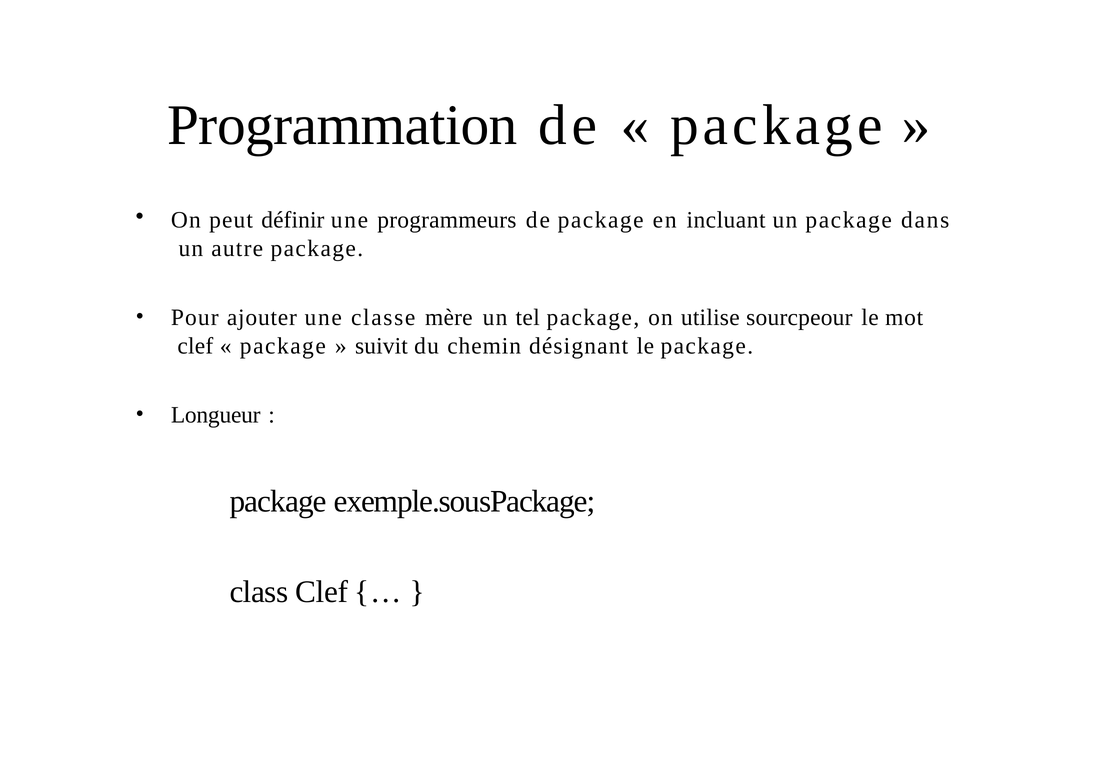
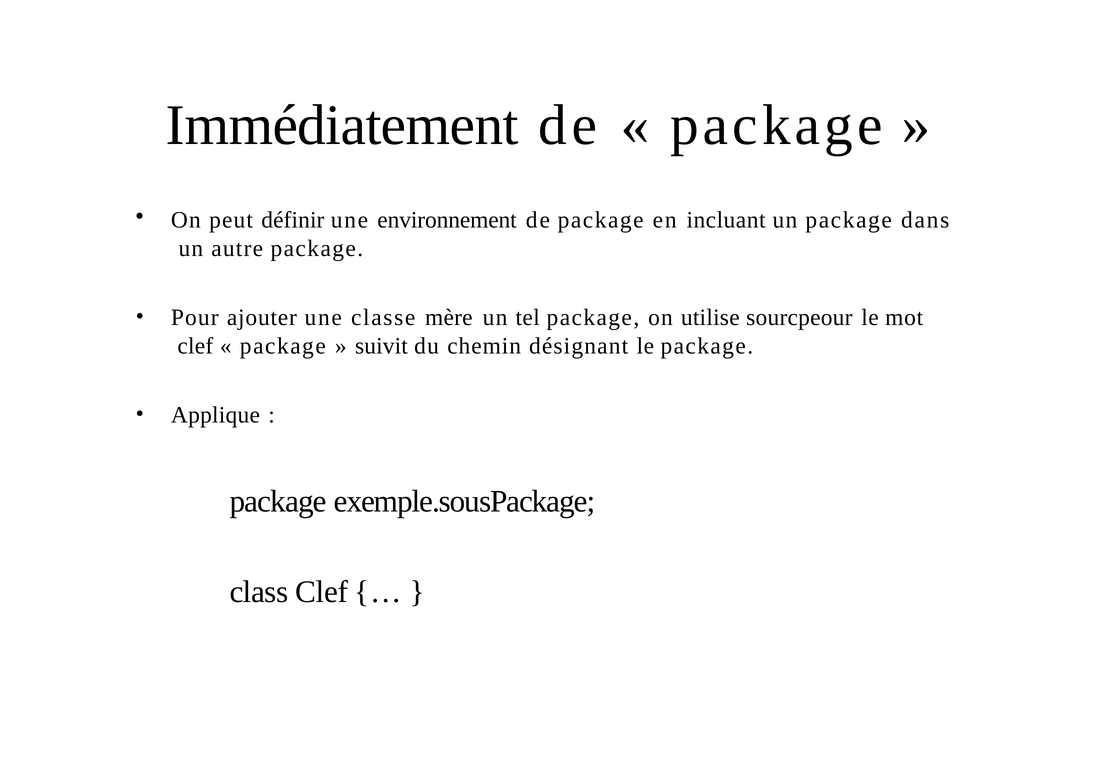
Programmation: Programmation -> Immédiatement
programmeurs: programmeurs -> environnement
Longueur: Longueur -> Applique
